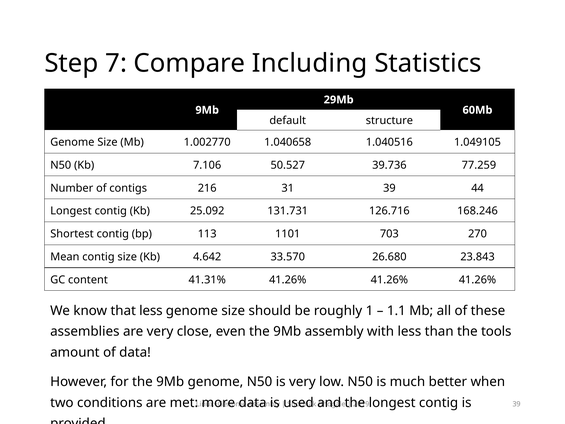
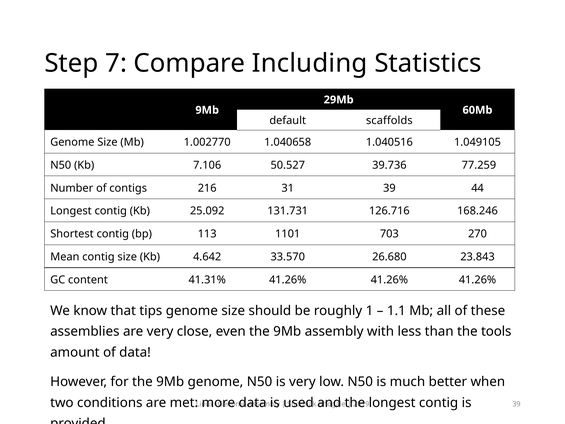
structure: structure -> scaffolds
that less: less -> tips
